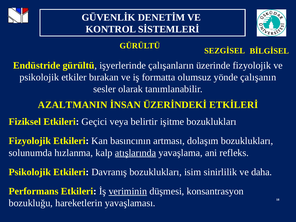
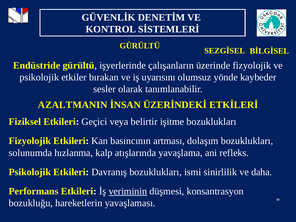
formatta: formatta -> uyarısını
çalışanın: çalışanın -> kaybeder
atışlarında underline: present -> none
isim: isim -> ismi
